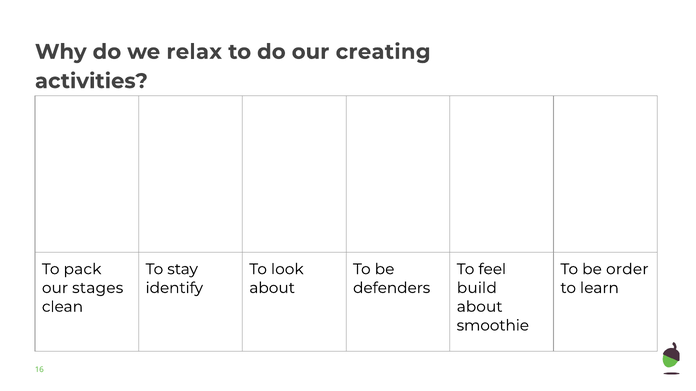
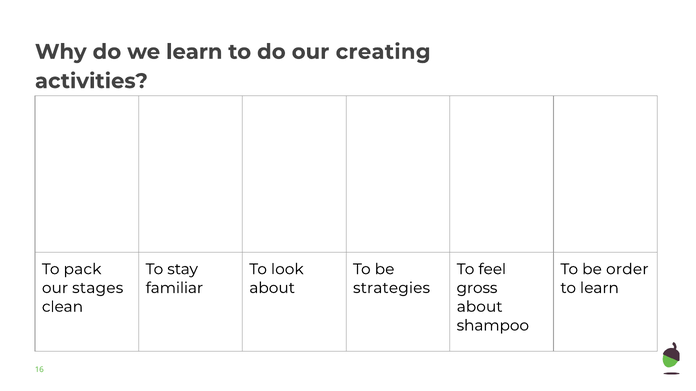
we relax: relax -> learn
identify: identify -> familiar
defenders: defenders -> strategies
build: build -> gross
smoothie: smoothie -> shampoo
